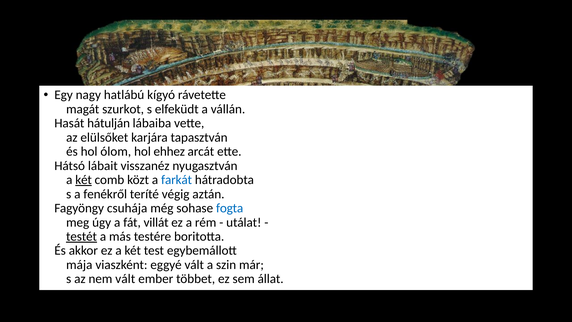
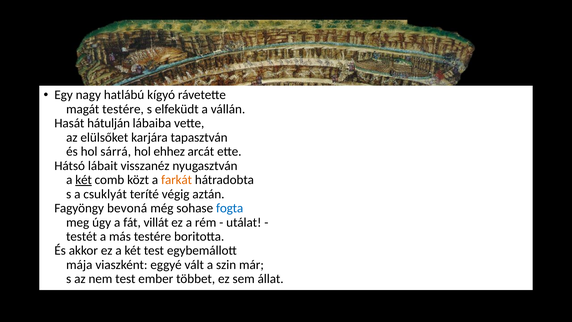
magát szurkot: szurkot -> testére
ólom: ólom -> sárrá
farkát colour: blue -> orange
fenékről: fenékről -> csuklyát
csuhája: csuhája -> bevoná
testét underline: present -> none
nem vált: vált -> test
